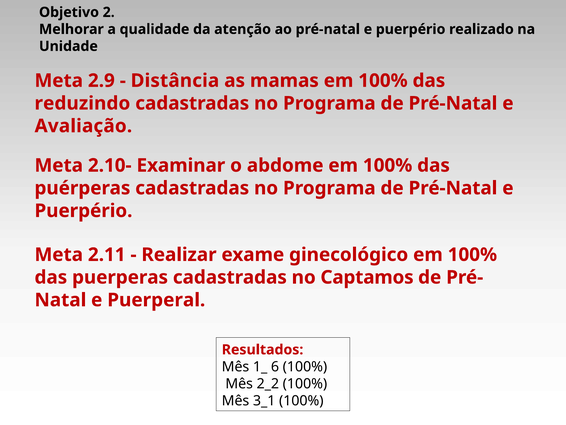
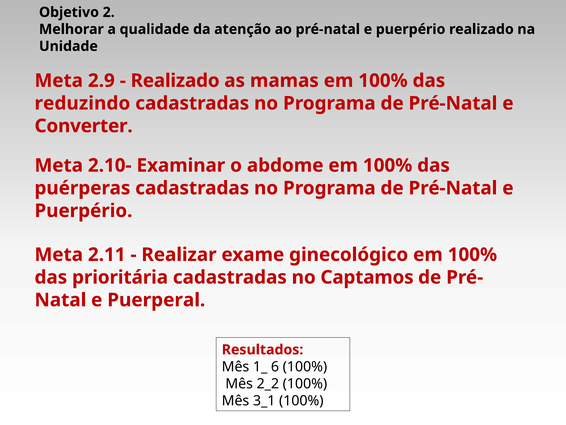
Distância at (175, 81): Distância -> Realizado
Avaliação: Avaliação -> Converter
puerperas: puerperas -> prioritária
